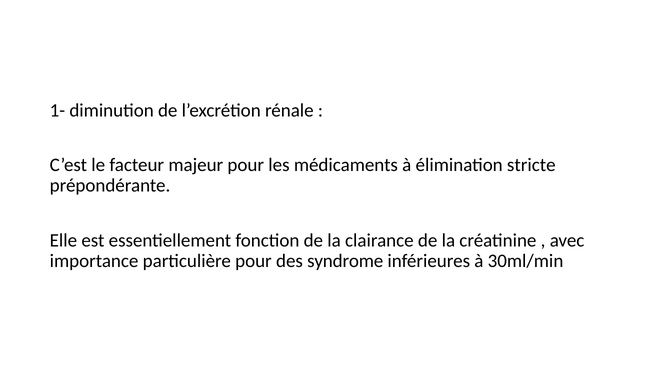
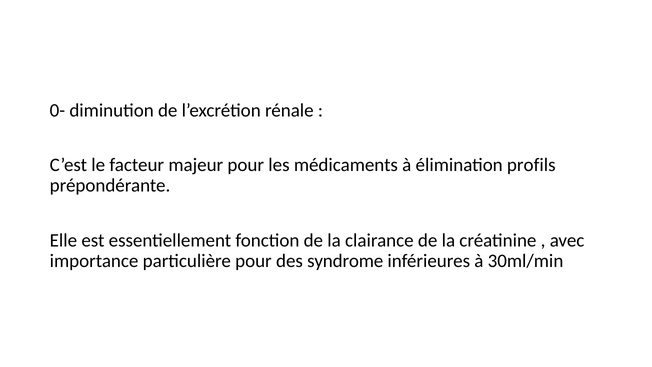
1-: 1- -> 0-
stricte: stricte -> profils
